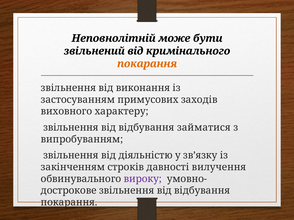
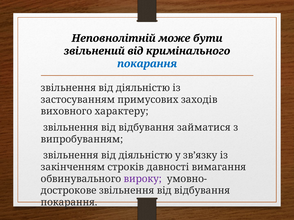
покарання at (147, 64) colour: orange -> blue
виконання at (143, 88): виконання -> діяльністю
вилучення: вилучення -> вимагання
